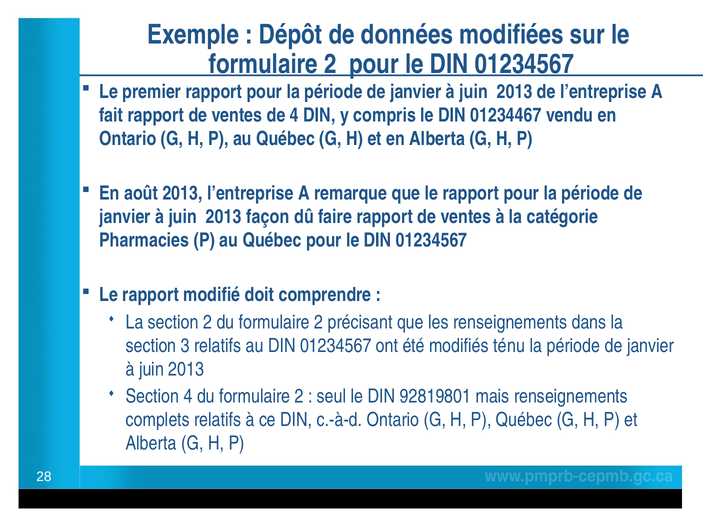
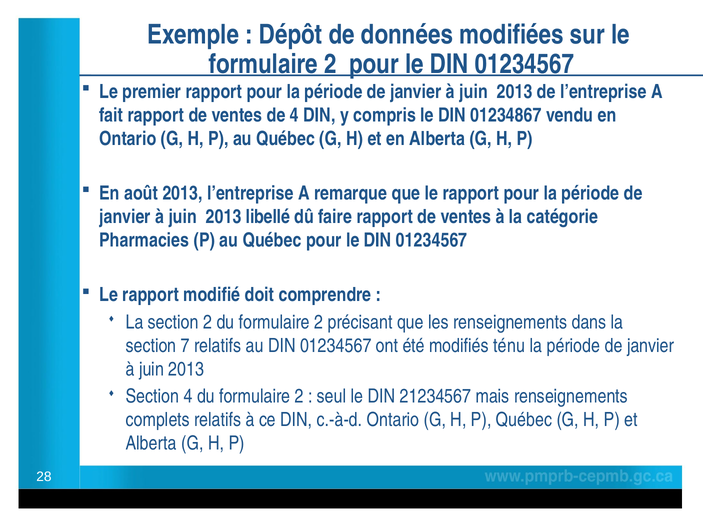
01234467: 01234467 -> 01234867
façon: façon -> libellé
3: 3 -> 7
92819801: 92819801 -> 21234567
